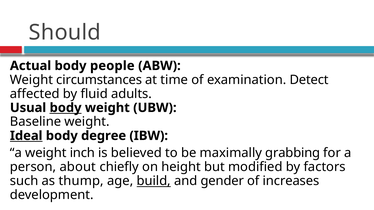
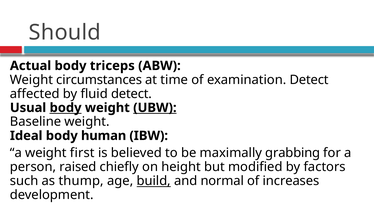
people: people -> triceps
fluid adults: adults -> detect
UBW underline: none -> present
Ideal underline: present -> none
degree: degree -> human
inch: inch -> first
about: about -> raised
gender: gender -> normal
